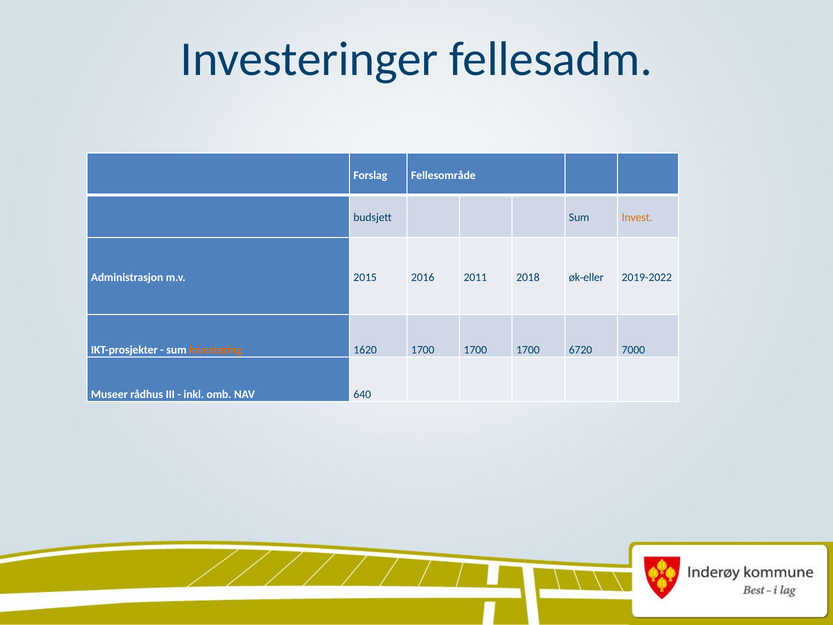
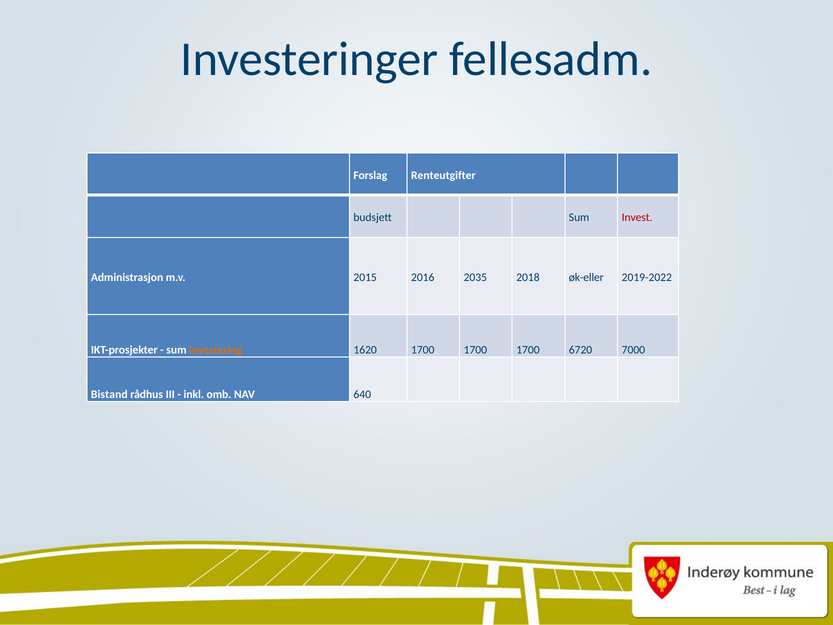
Fellesområde: Fellesområde -> Renteutgifter
Invest colour: orange -> red
2011: 2011 -> 2035
Museer: Museer -> Bistand
